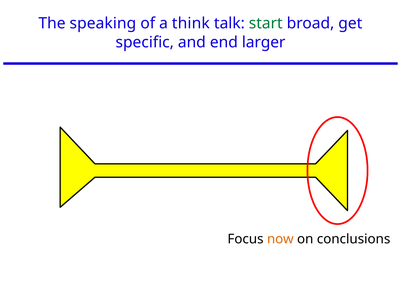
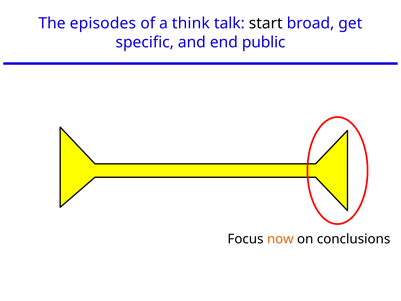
speaking: speaking -> episodes
start colour: green -> black
larger: larger -> public
